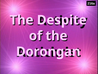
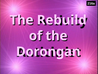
Despite: Despite -> Rebuild
